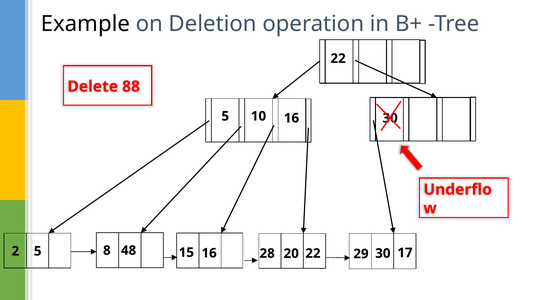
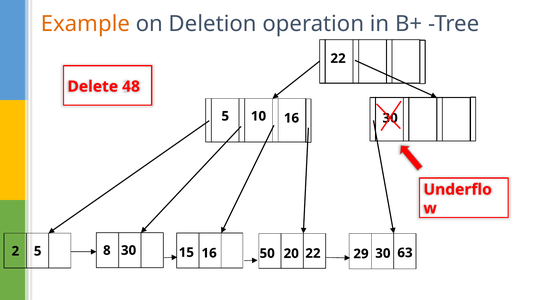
Example colour: black -> orange
88: 88 -> 48
28: 28 -> 50
5 48: 48 -> 30
17: 17 -> 63
